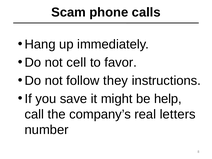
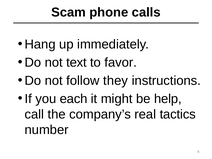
cell: cell -> text
save: save -> each
letters: letters -> tactics
